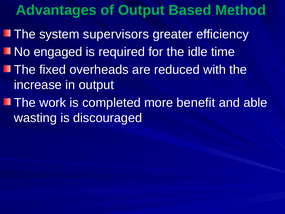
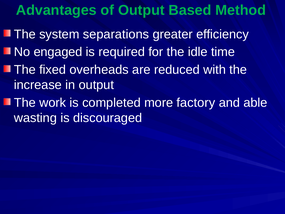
supervisors: supervisors -> separations
benefit: benefit -> factory
